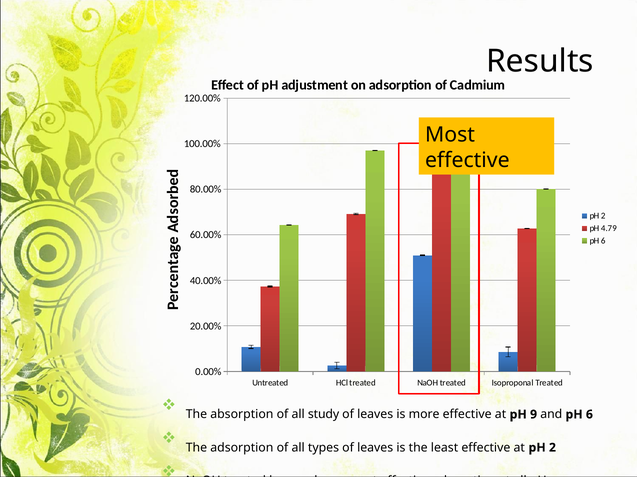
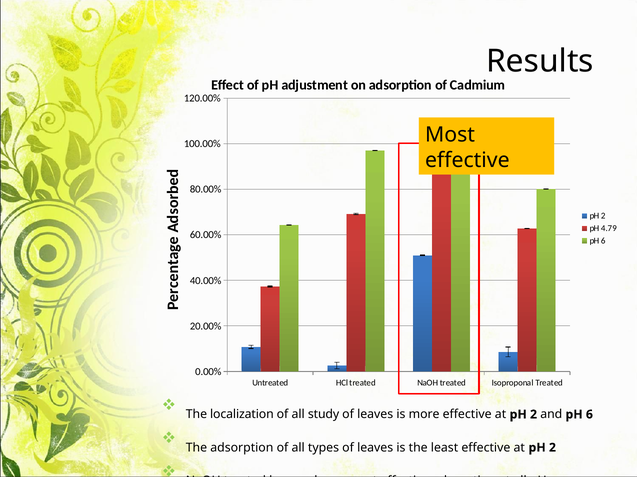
absorption: absorption -> localization
9 at (534, 415): 9 -> 2
